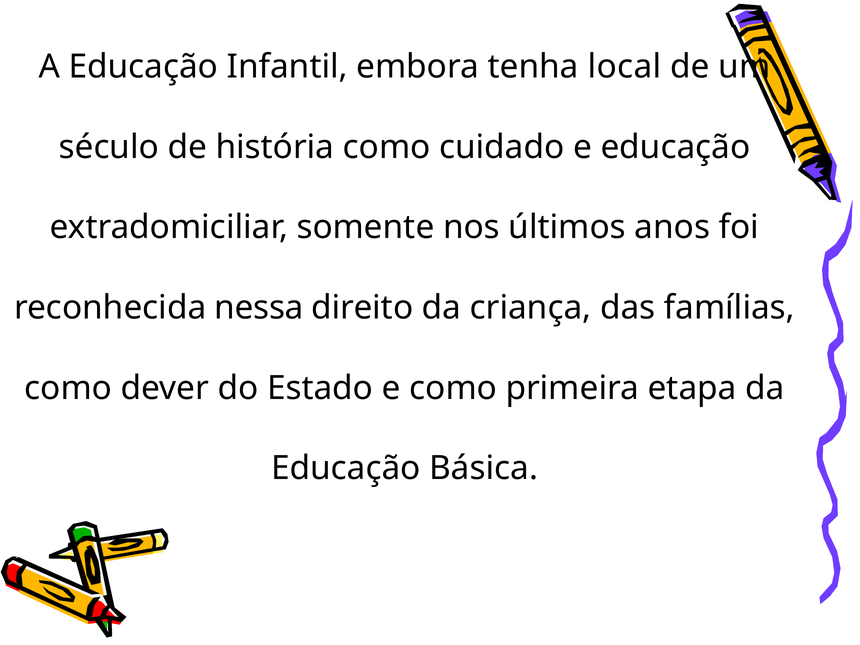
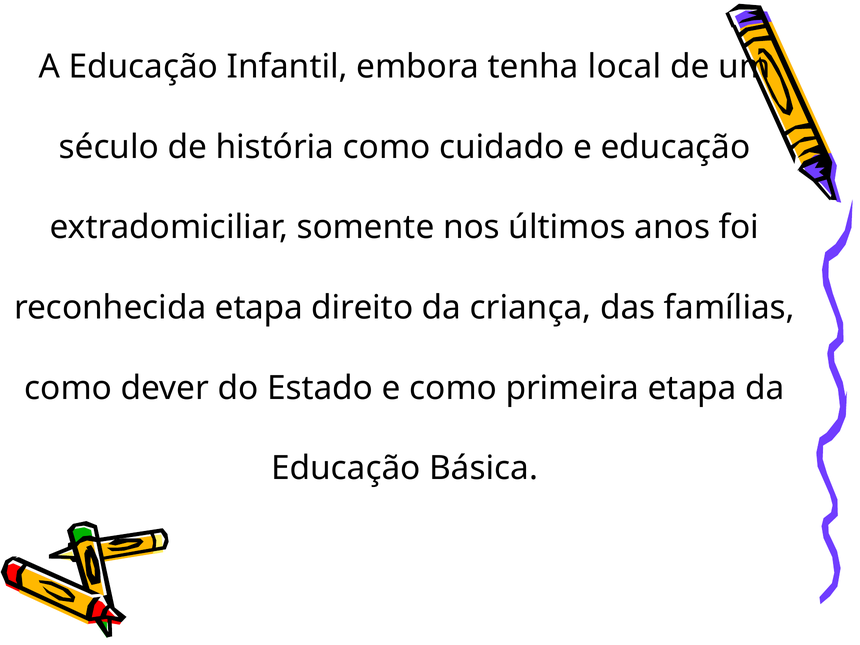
reconhecida nessa: nessa -> etapa
